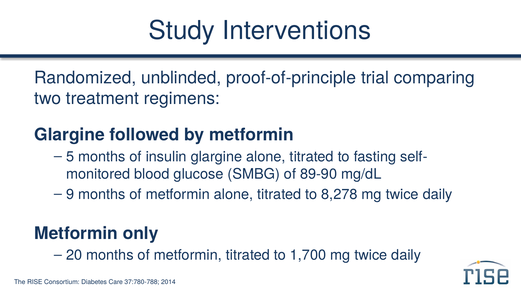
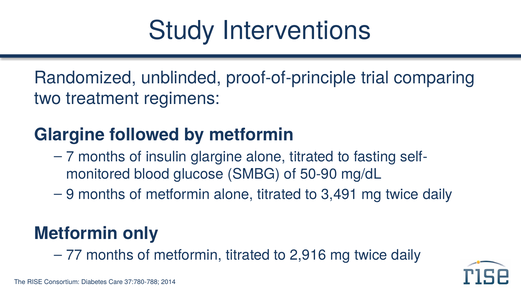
5: 5 -> 7
89-90: 89-90 -> 50-90
8,278: 8,278 -> 3,491
20: 20 -> 77
1,700: 1,700 -> 2,916
